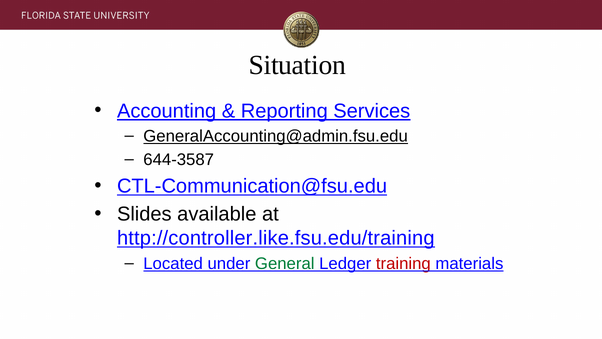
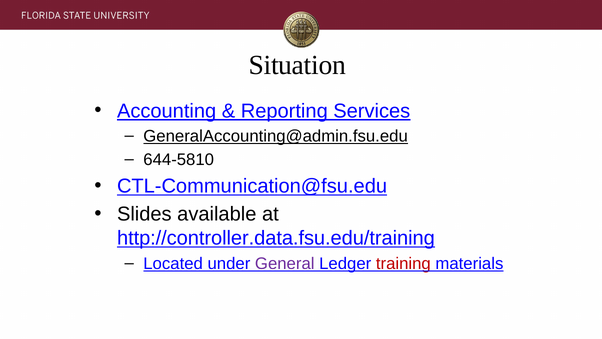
644-3587: 644-3587 -> 644-5810
http://controller.like.fsu.edu/training: http://controller.like.fsu.edu/training -> http://controller.data.fsu.edu/training
General colour: green -> purple
